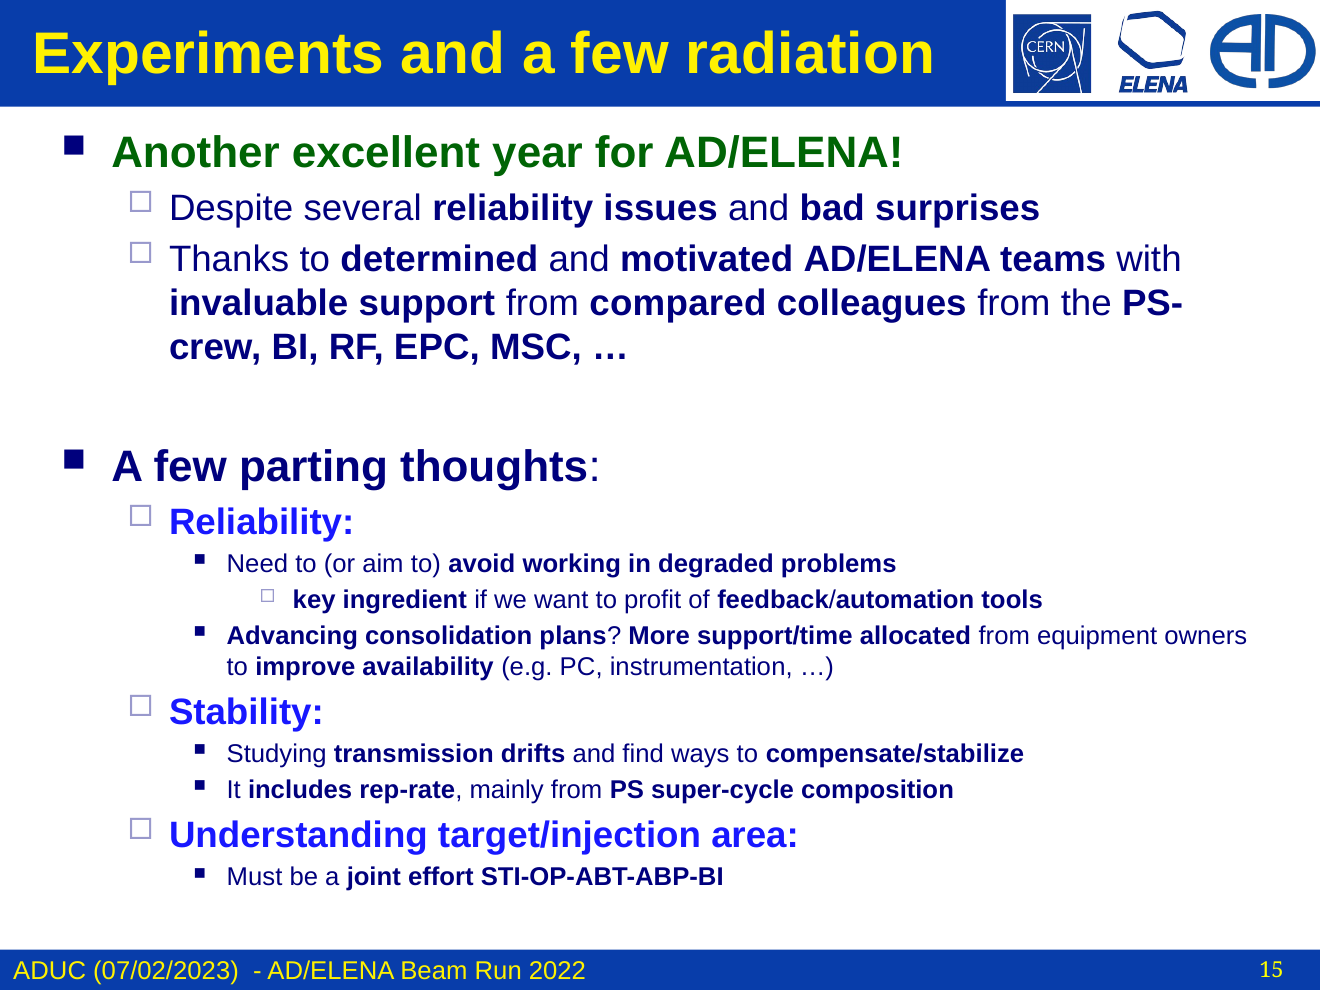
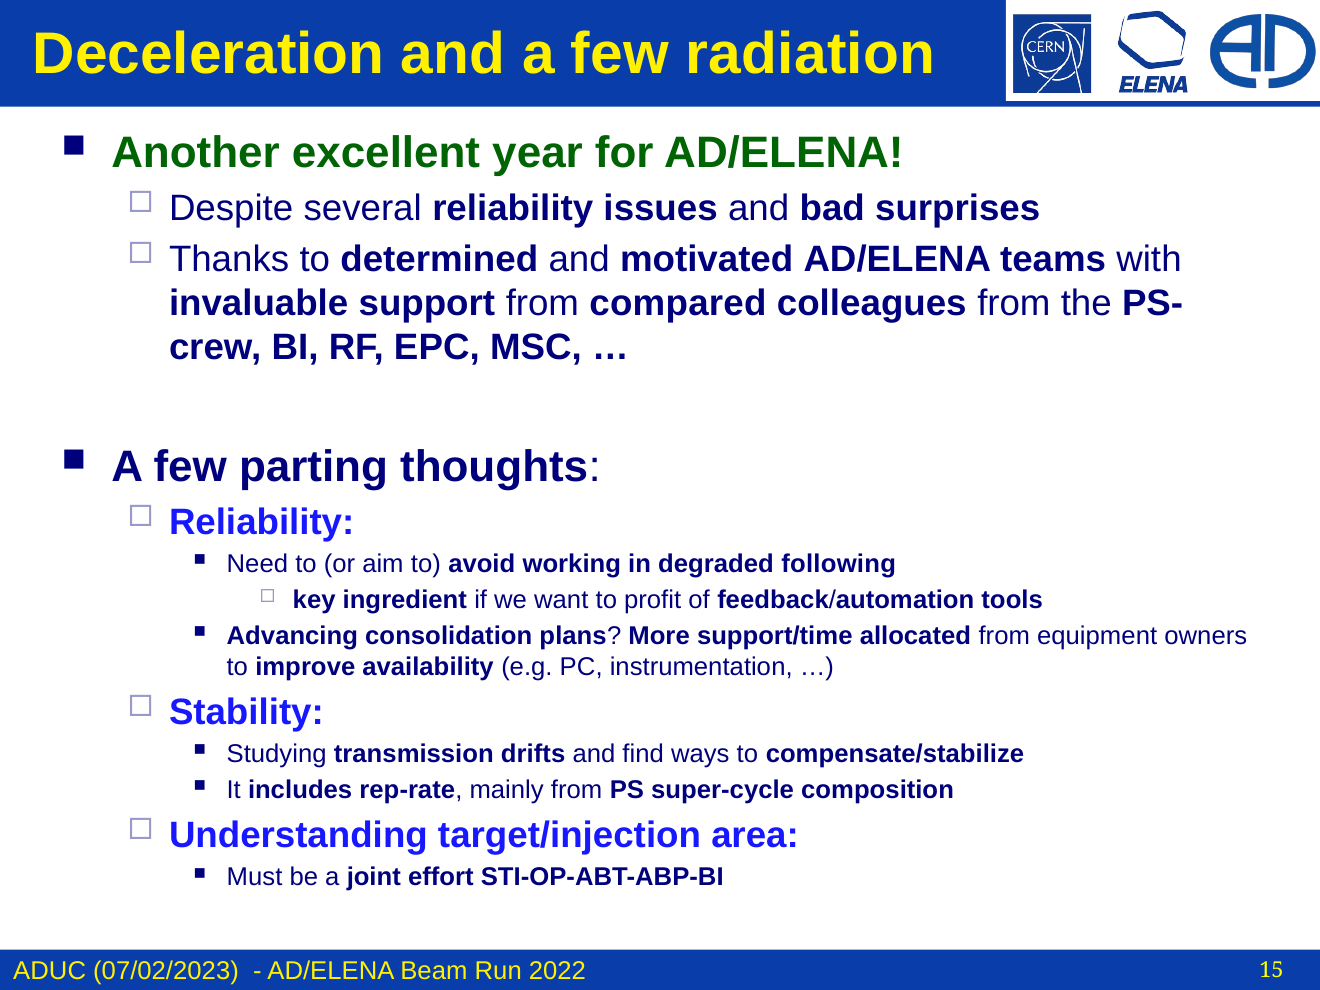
Experiments: Experiments -> Deceleration
problems: problems -> following
